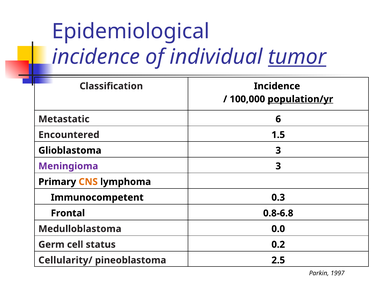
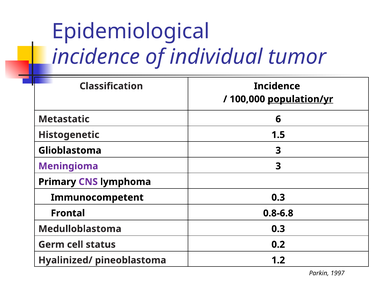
tumor underline: present -> none
Encountered: Encountered -> Histogenetic
CNS colour: orange -> purple
Medulloblastoma 0.0: 0.0 -> 0.3
Cellularity/: Cellularity/ -> Hyalinized/
2.5: 2.5 -> 1.2
